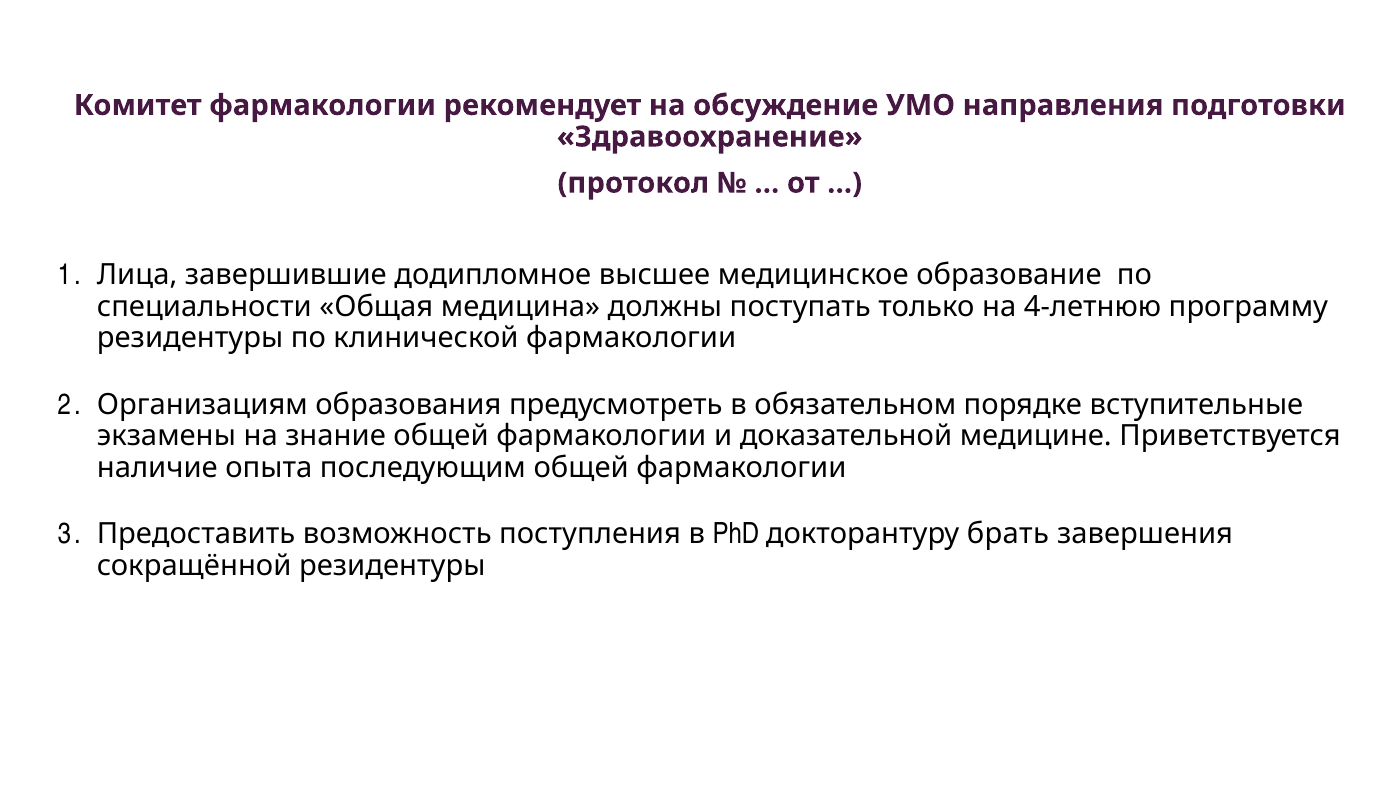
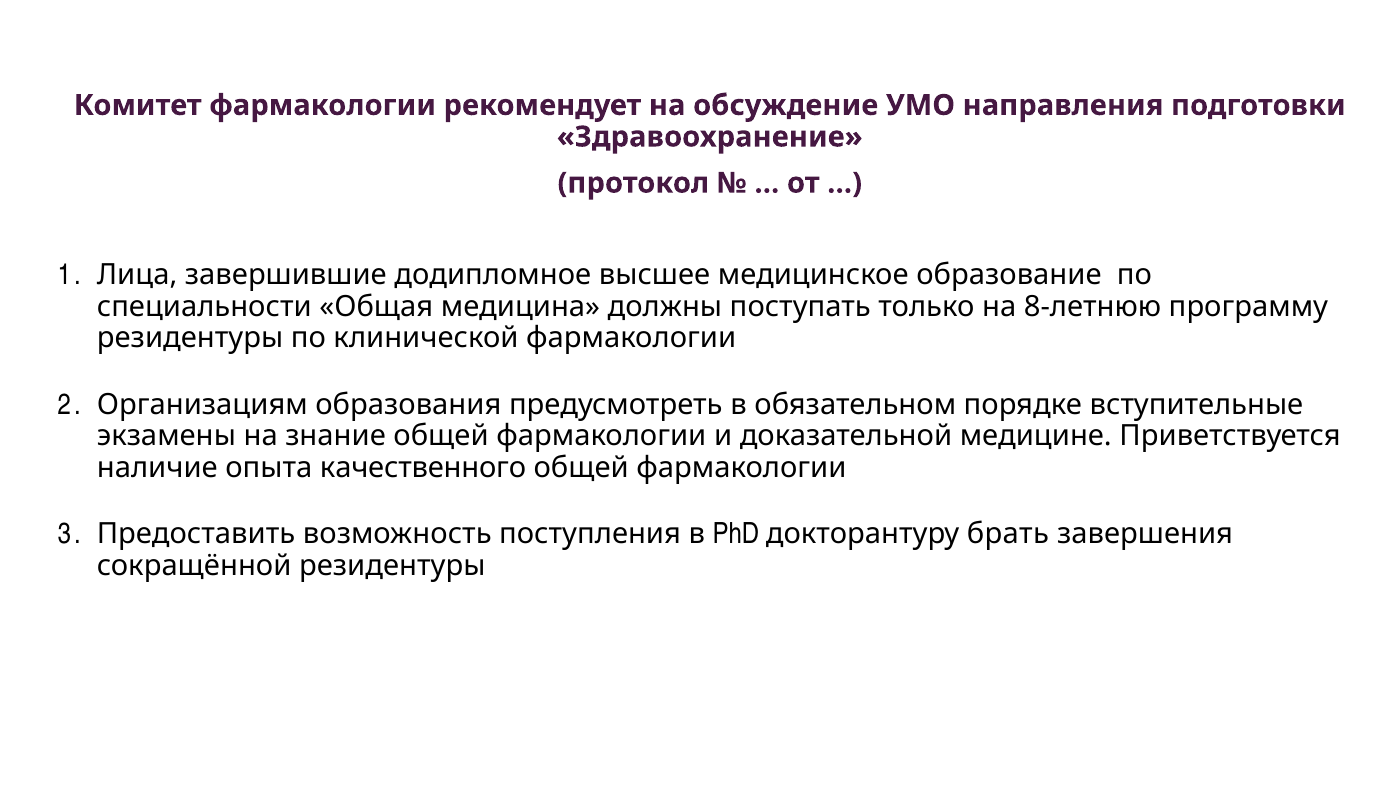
4-летнюю: 4-летнюю -> 8-летнюю
последующим: последующим -> качественного
